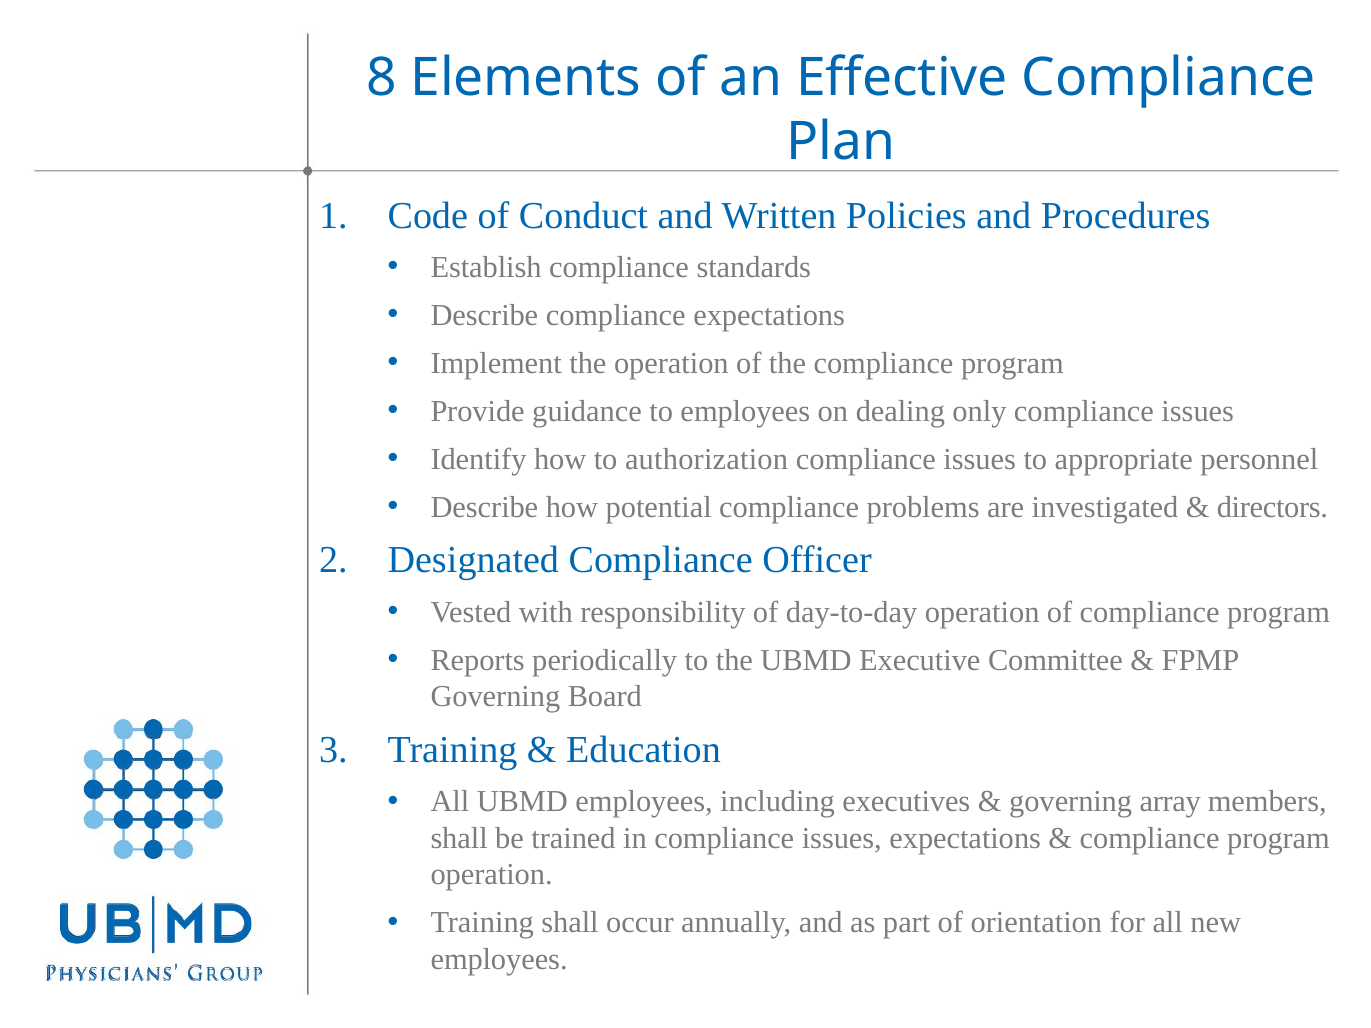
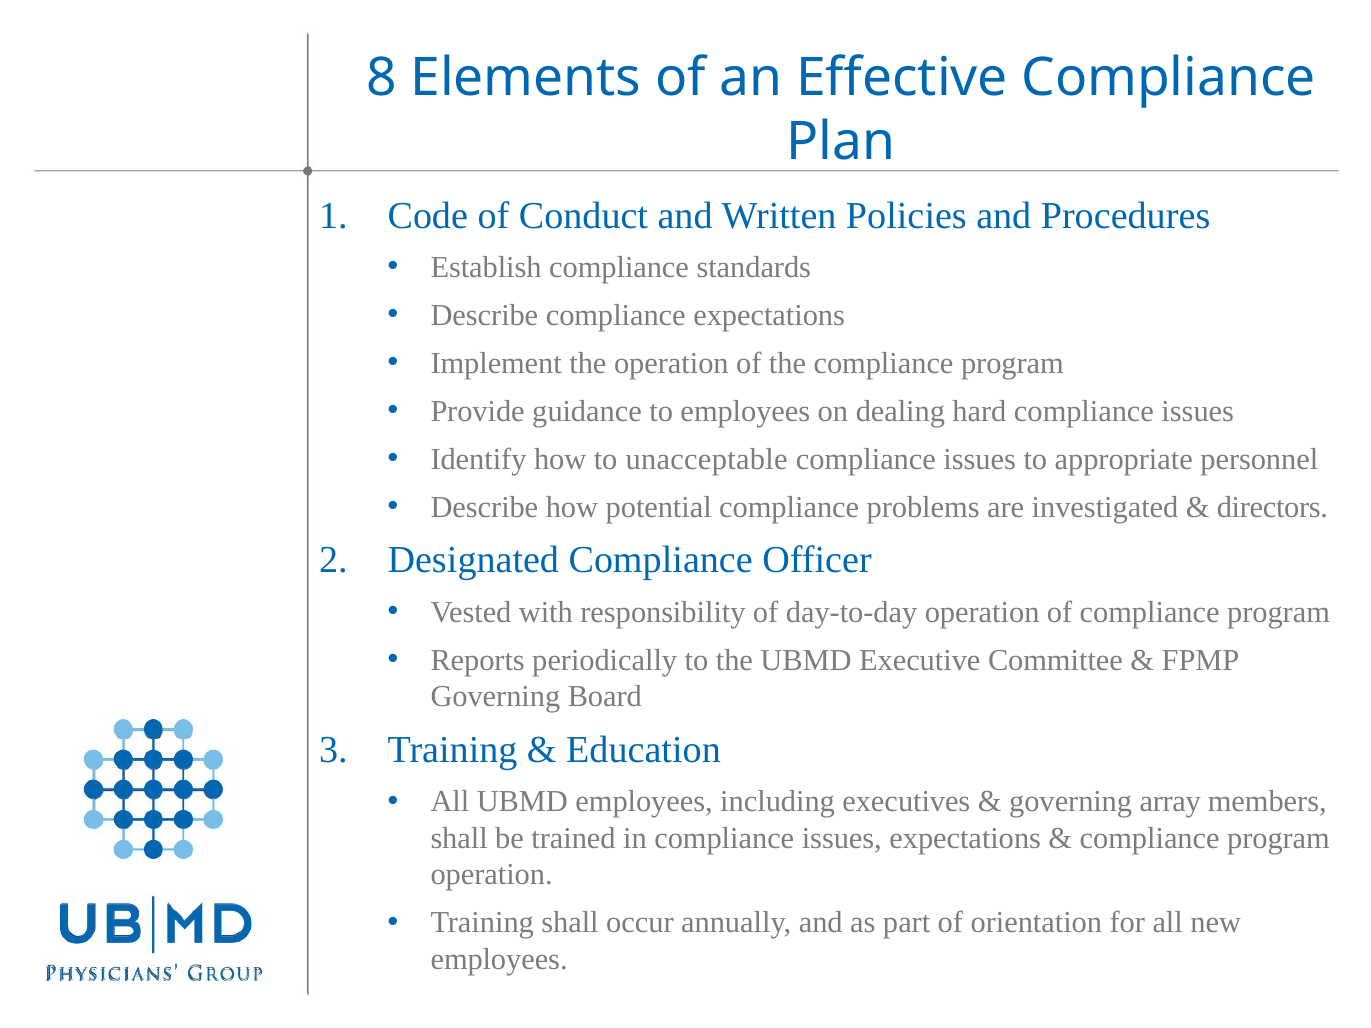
only: only -> hard
authorization: authorization -> unacceptable
